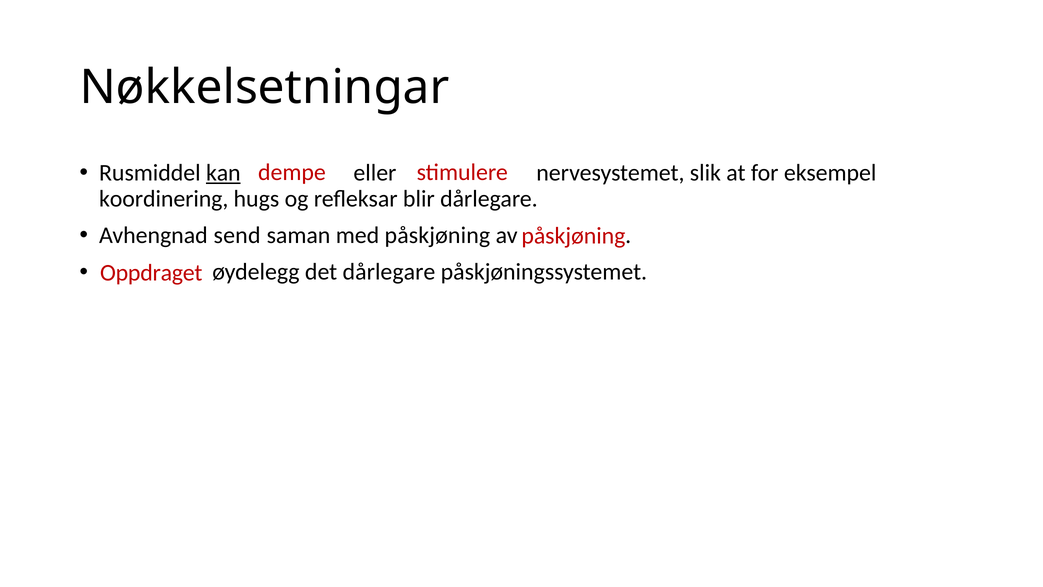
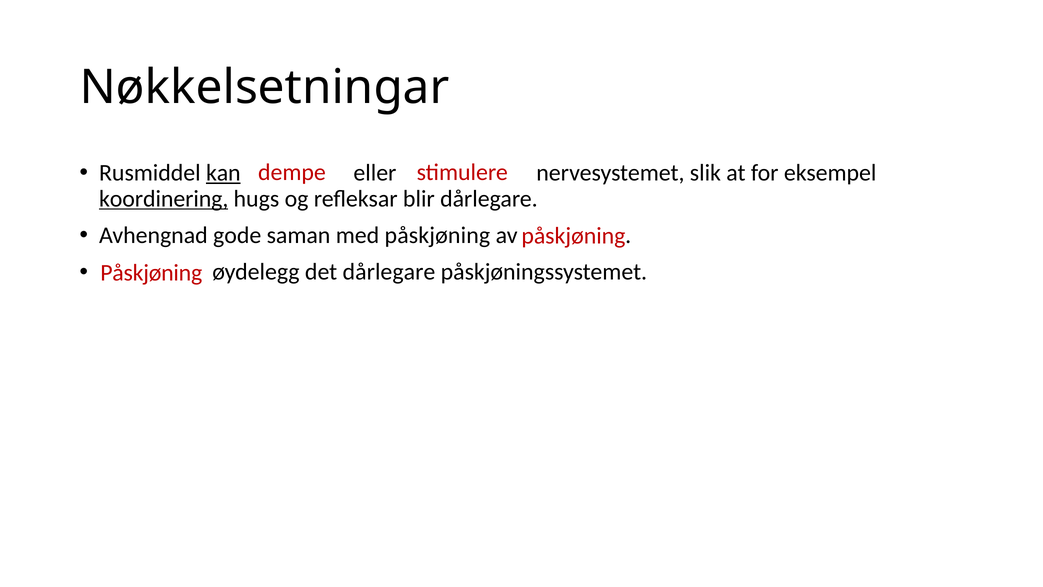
koordinering underline: none -> present
send: send -> gode
Oppdraget at (151, 273): Oppdraget -> Påskjøning
